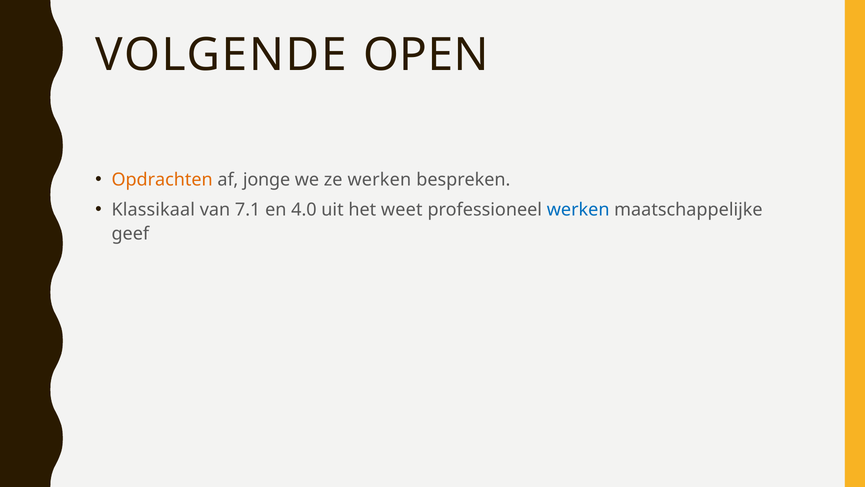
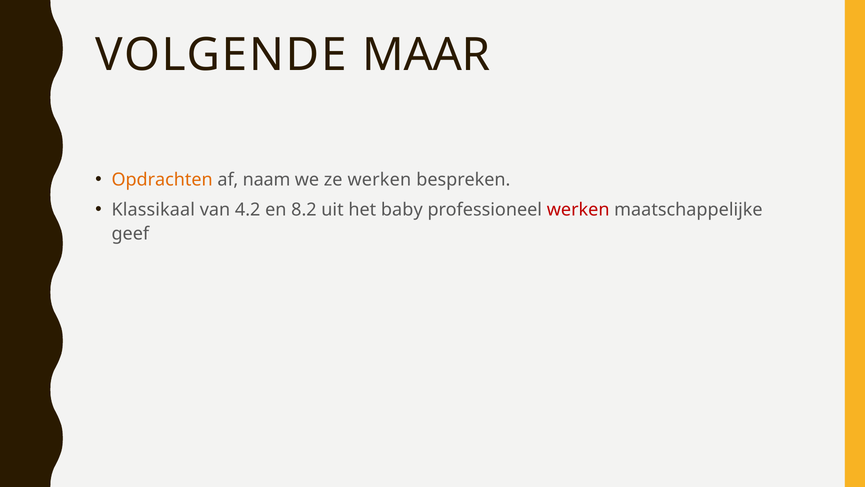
OPEN: OPEN -> MAAR
jonge: jonge -> naam
7.1: 7.1 -> 4.2
4.0: 4.0 -> 8.2
weet: weet -> baby
werken at (578, 210) colour: blue -> red
